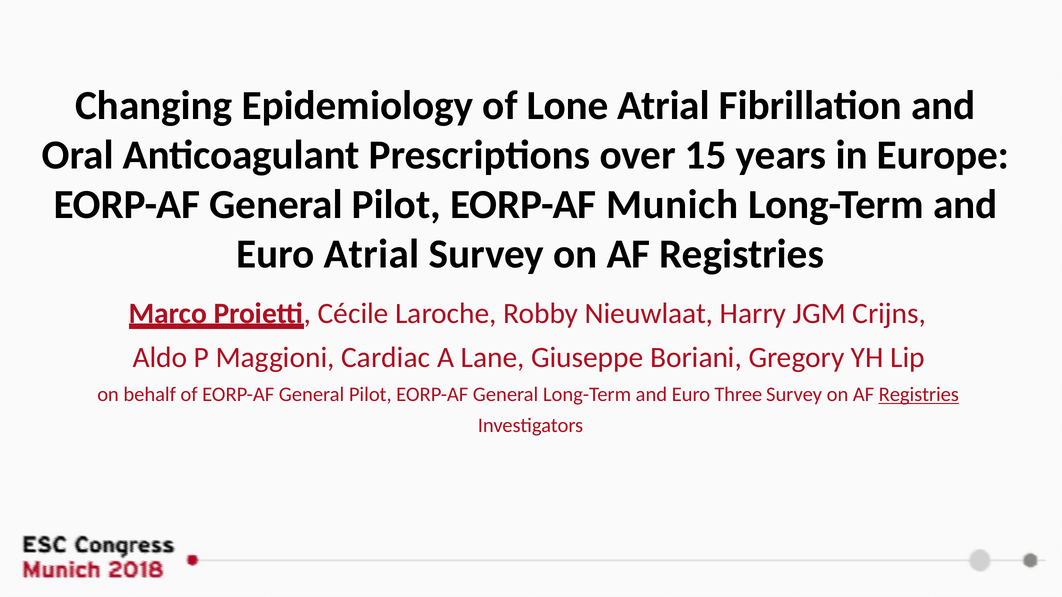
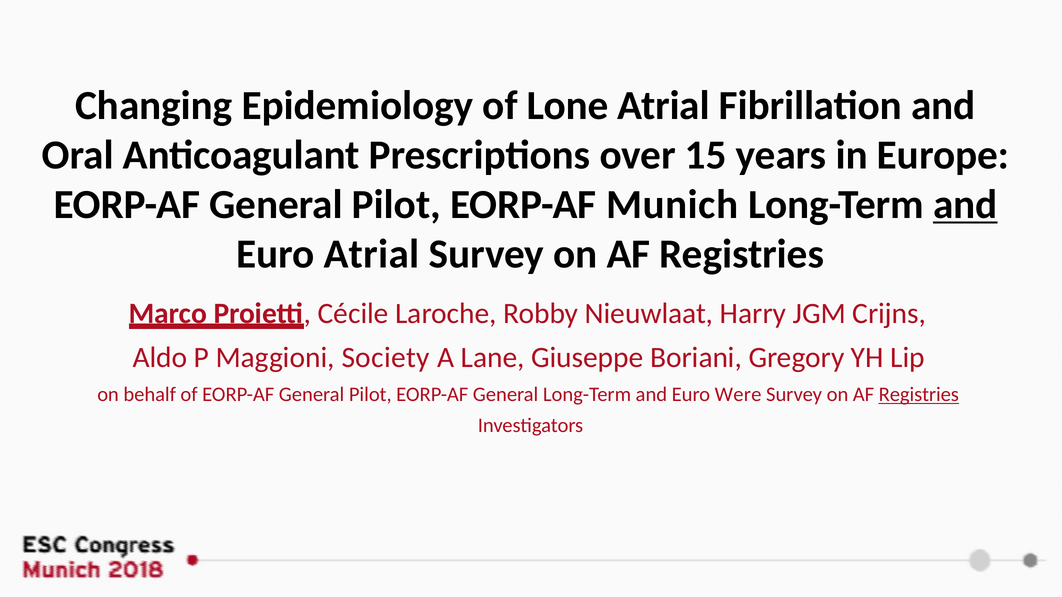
and at (965, 205) underline: none -> present
Cardiac: Cardiac -> Society
Three: Three -> Were
